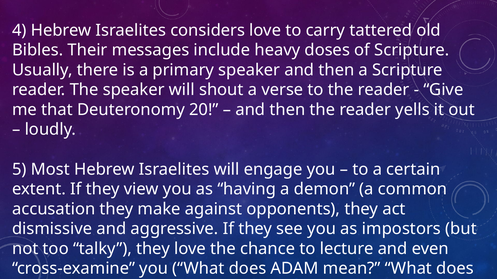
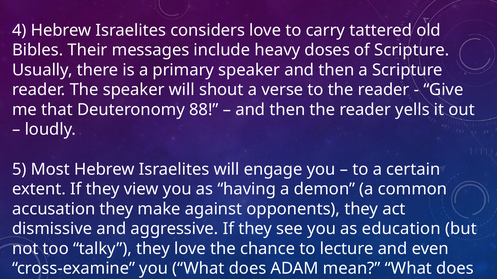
20: 20 -> 88
impostors: impostors -> education
